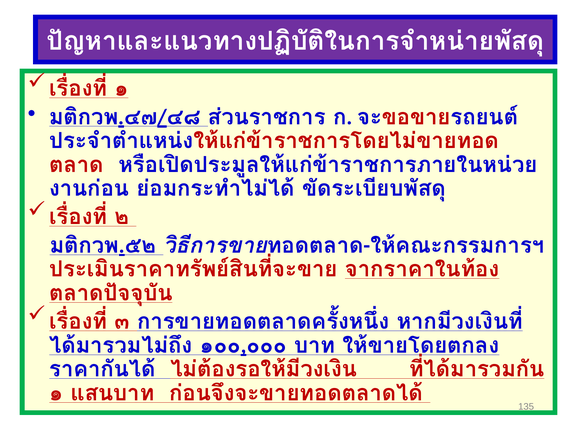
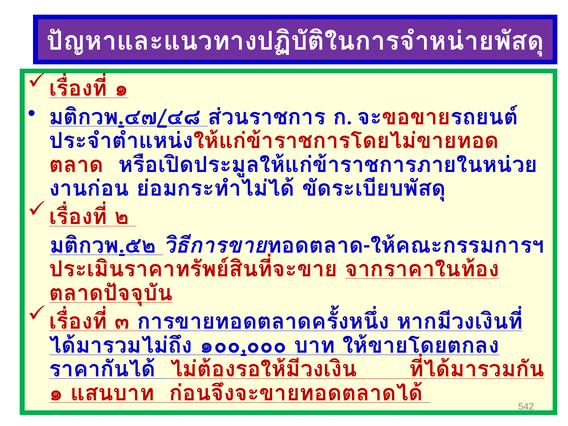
135: 135 -> 542
